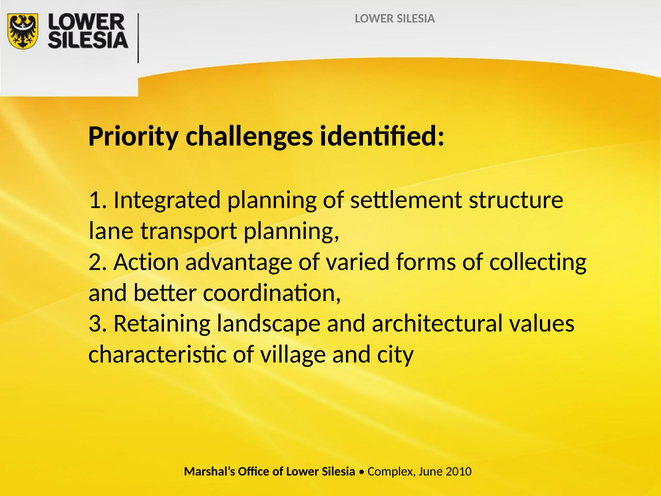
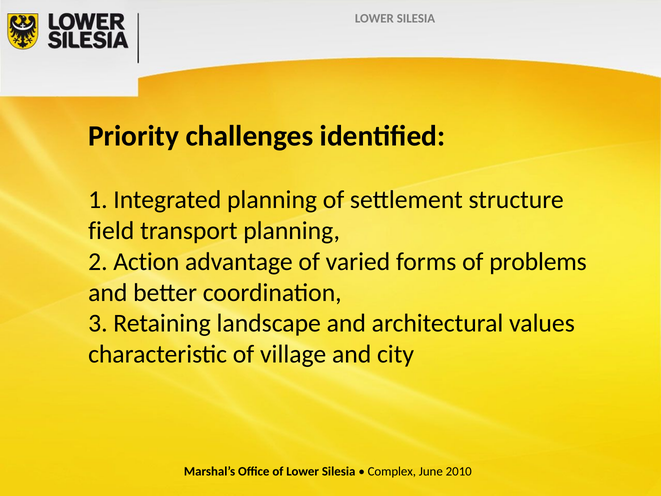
lane: lane -> field
collecting: collecting -> problems
